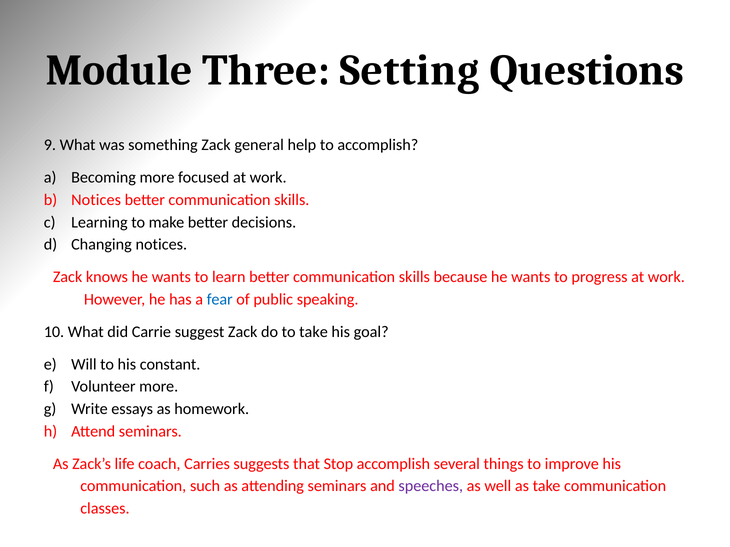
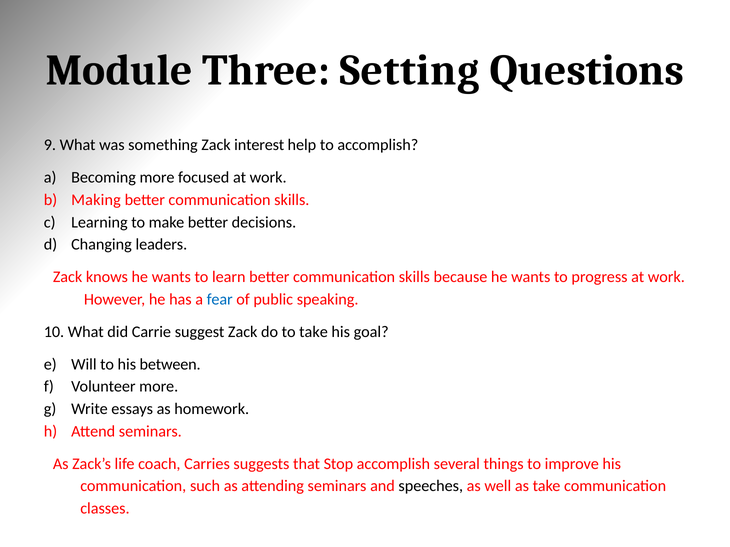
general: general -> interest
Notices at (96, 200): Notices -> Making
Changing notices: notices -> leaders
constant: constant -> between
speeches colour: purple -> black
